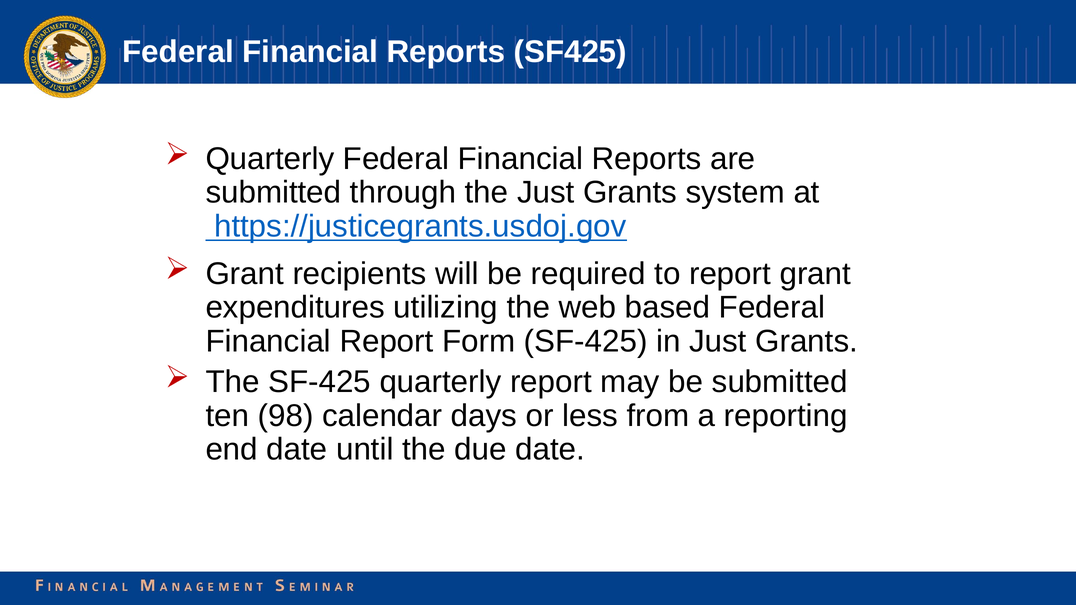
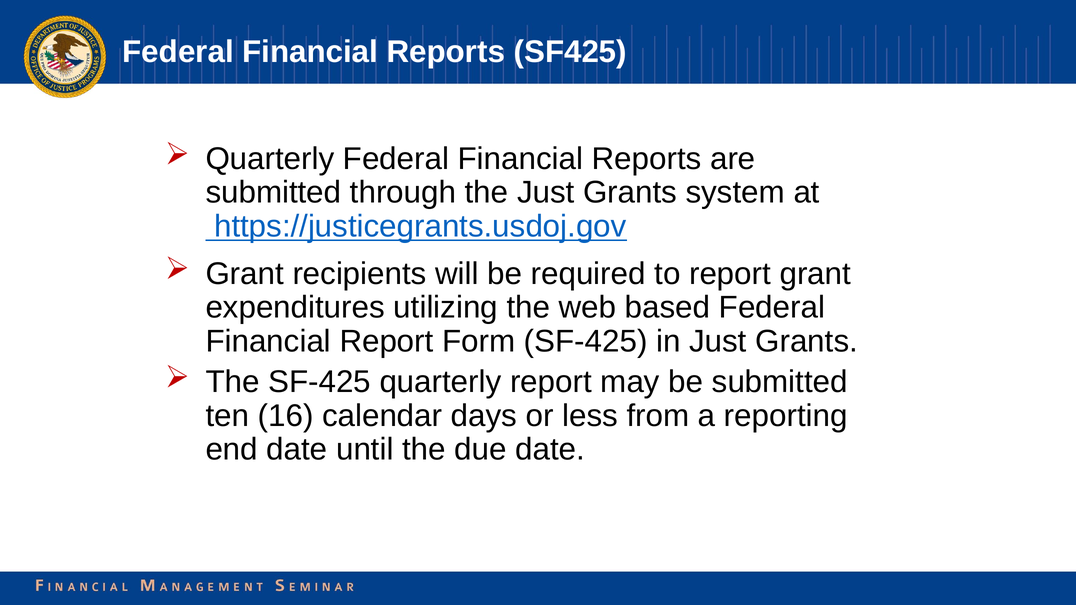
98: 98 -> 16
